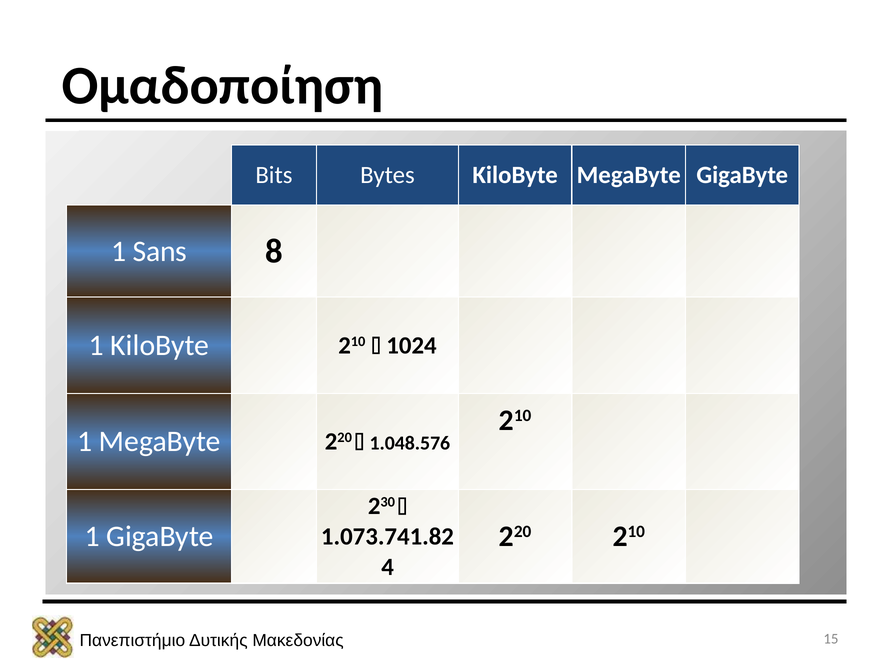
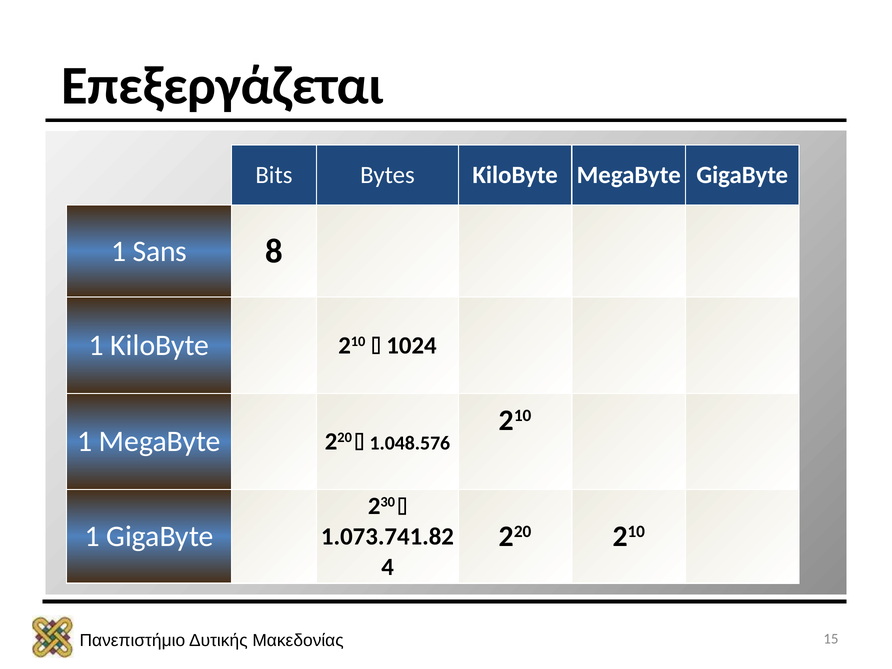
Ομαδοποίηση: Ομαδοποίηση -> Επεξεργάζεται
